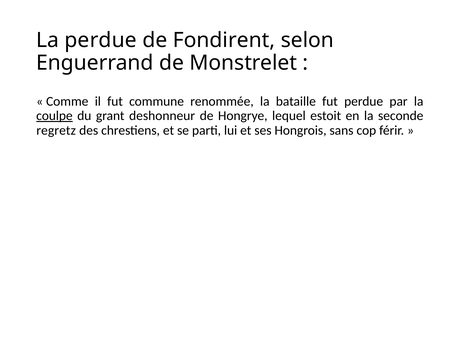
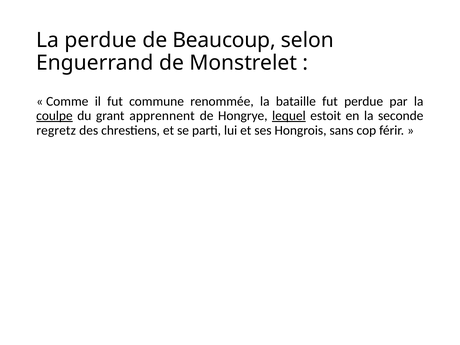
Fondirent: Fondirent -> Beaucoup
deshonneur: deshonneur -> apprennent
lequel underline: none -> present
